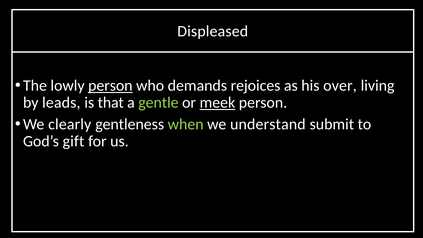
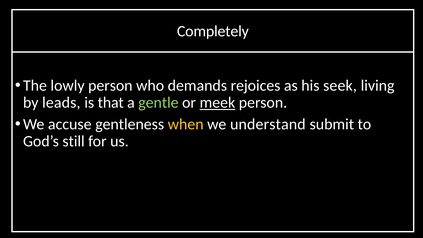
Displeased: Displeased -> Completely
person at (110, 86) underline: present -> none
over: over -> seek
clearly: clearly -> accuse
when colour: light green -> yellow
gift: gift -> still
